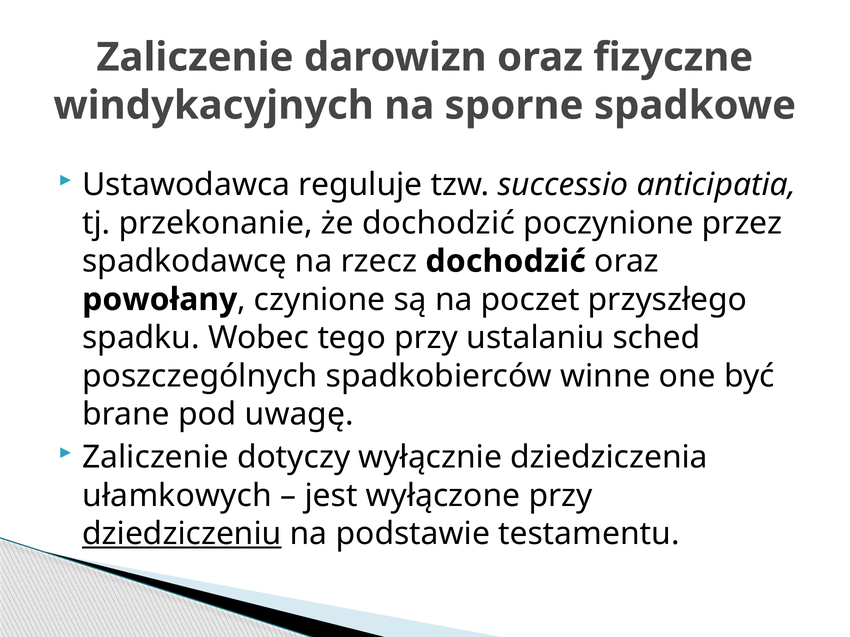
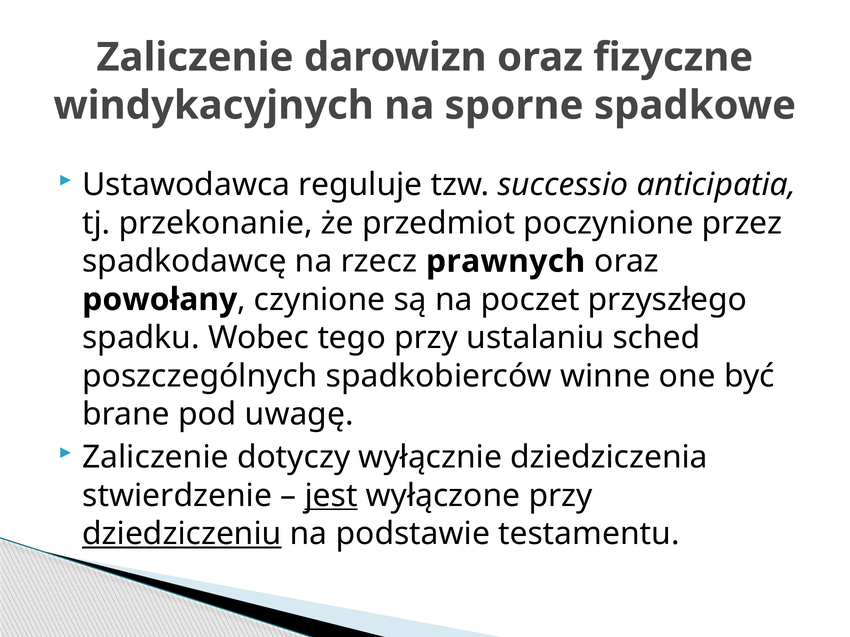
że dochodzić: dochodzić -> przedmiot
rzecz dochodzić: dochodzić -> prawnych
ułamkowych: ułamkowych -> stwierdzenie
jest underline: none -> present
